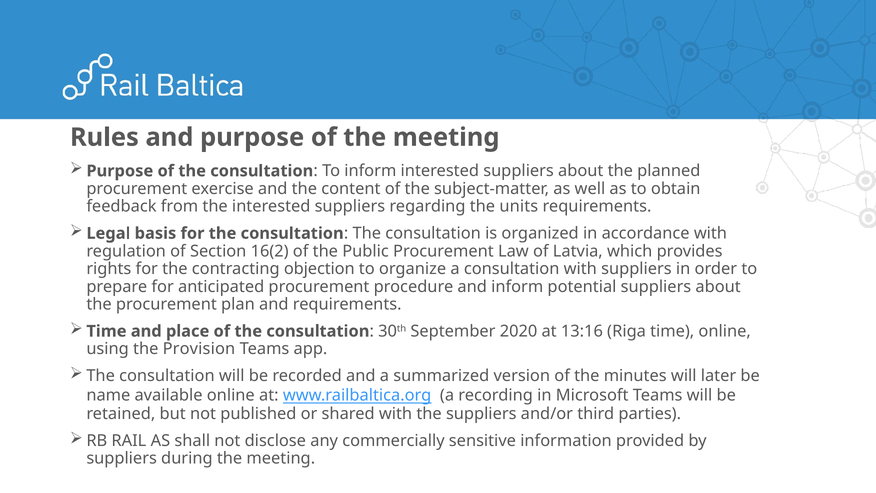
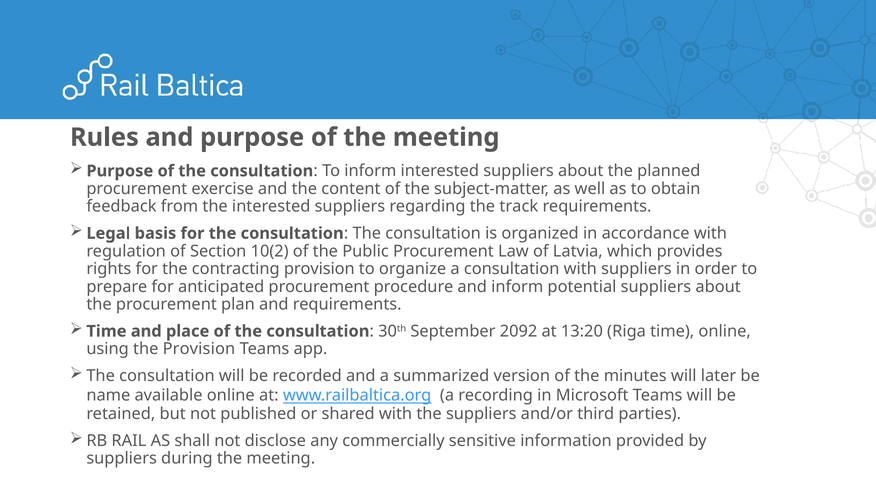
units: units -> track
16(2: 16(2 -> 10(2
contracting objection: objection -> provision
2020: 2020 -> 2092
13:16: 13:16 -> 13:20
